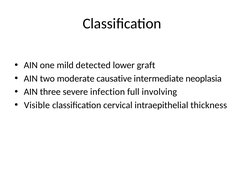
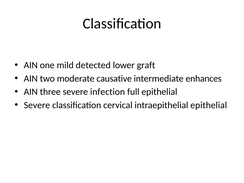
neoplasia: neoplasia -> enhances
full involving: involving -> epithelial
Visible at (37, 105): Visible -> Severe
intraepithelial thickness: thickness -> epithelial
